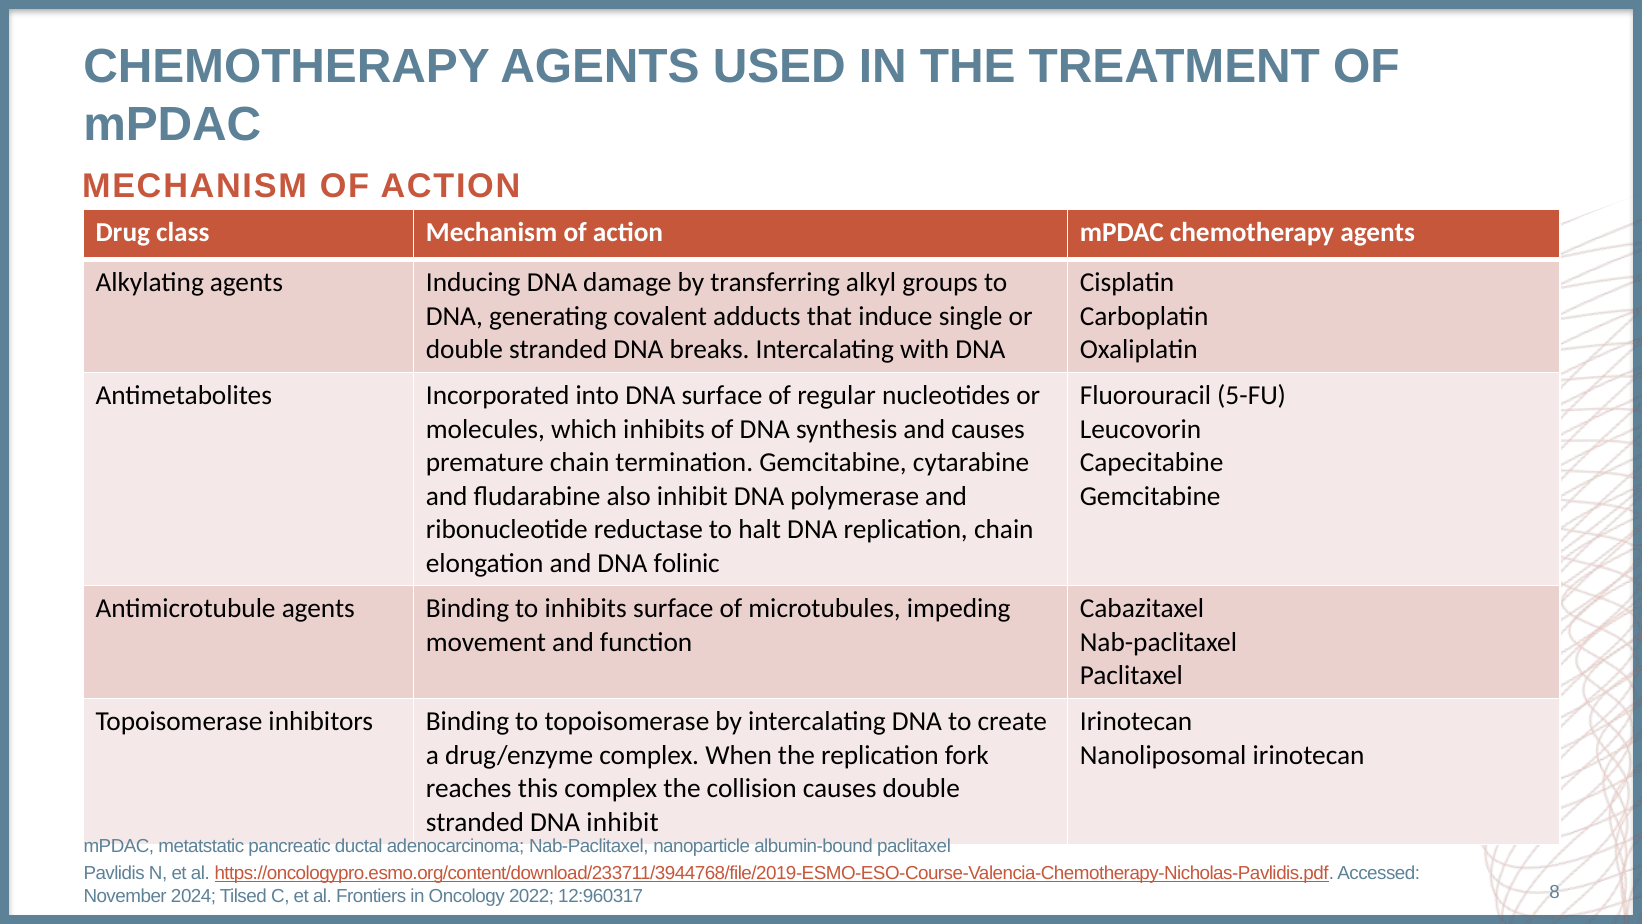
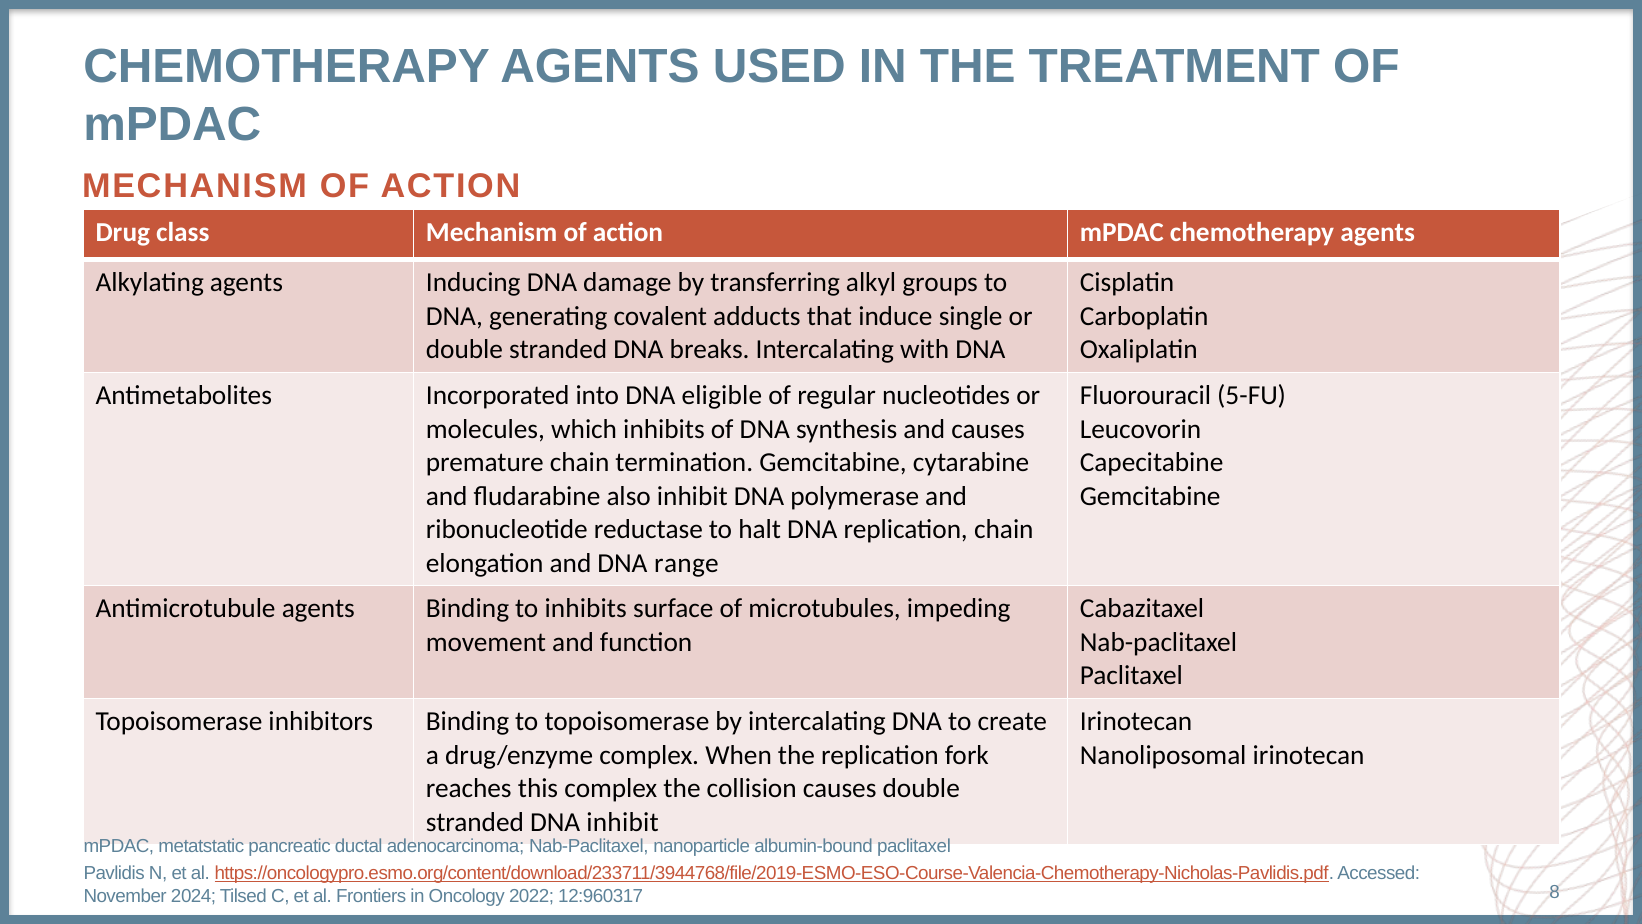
DNA surface: surface -> eligible
folinic: folinic -> range
